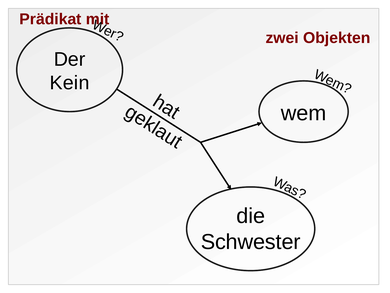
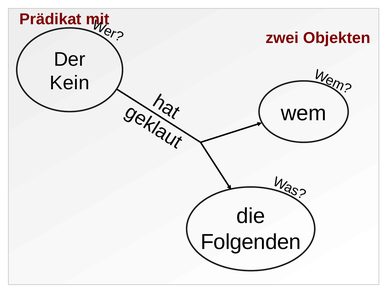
Schwester: Schwester -> Folgenden
